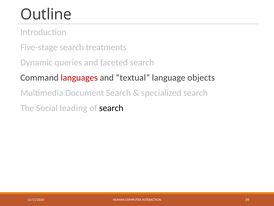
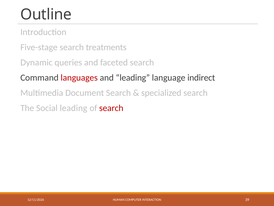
and textual: textual -> leading
objects: objects -> indirect
search at (111, 108) colour: black -> red
